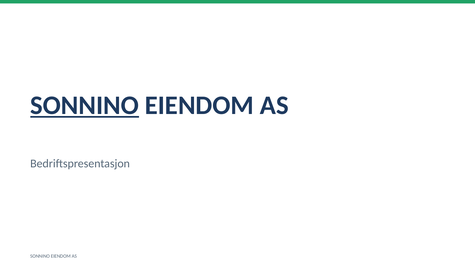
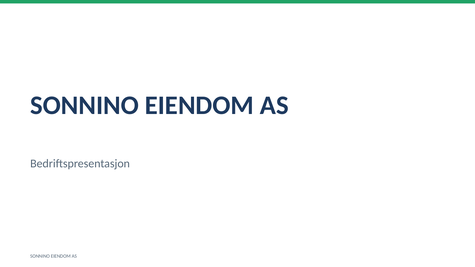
SONNINO at (85, 105) underline: present -> none
